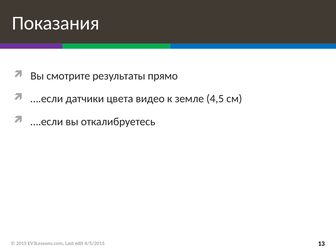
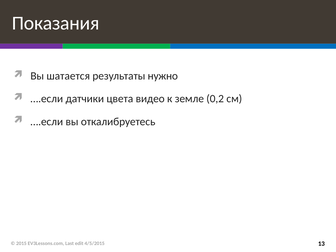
смотрите: смотрите -> шатается
прямо: прямо -> нужно
4,5: 4,5 -> 0,2
